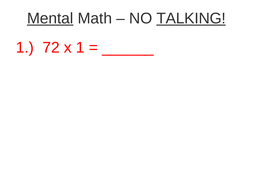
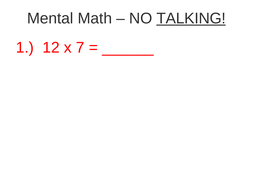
Mental underline: present -> none
72: 72 -> 12
x 1: 1 -> 7
